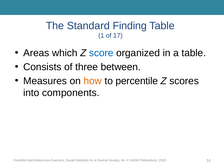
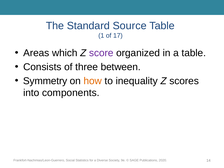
Finding: Finding -> Source
score colour: blue -> purple
Measures: Measures -> Symmetry
percentile: percentile -> inequality
